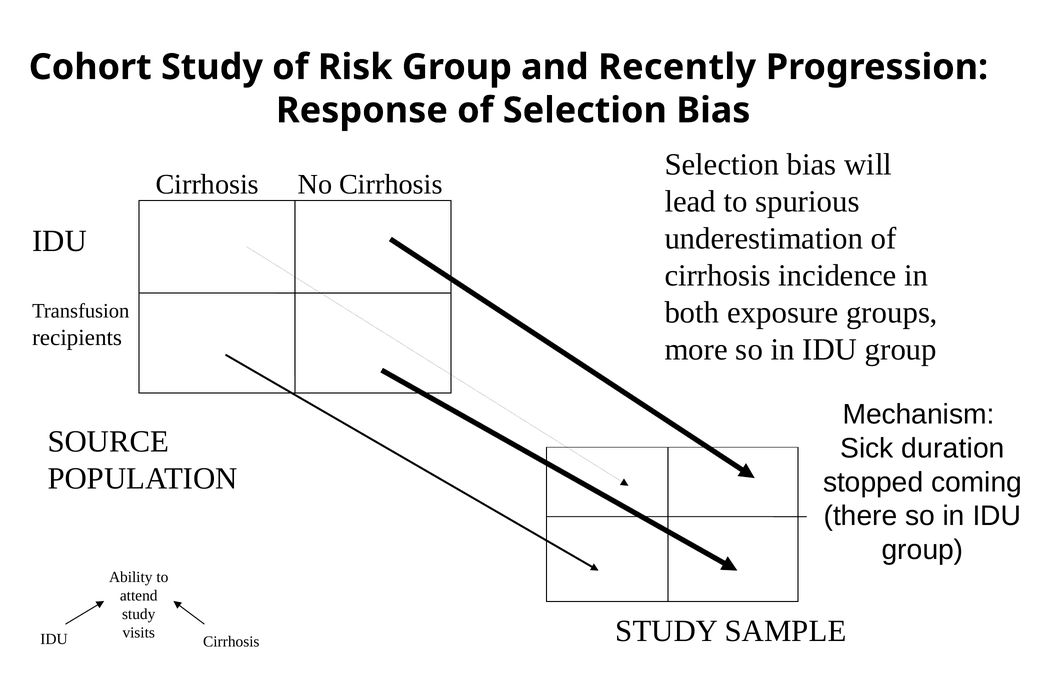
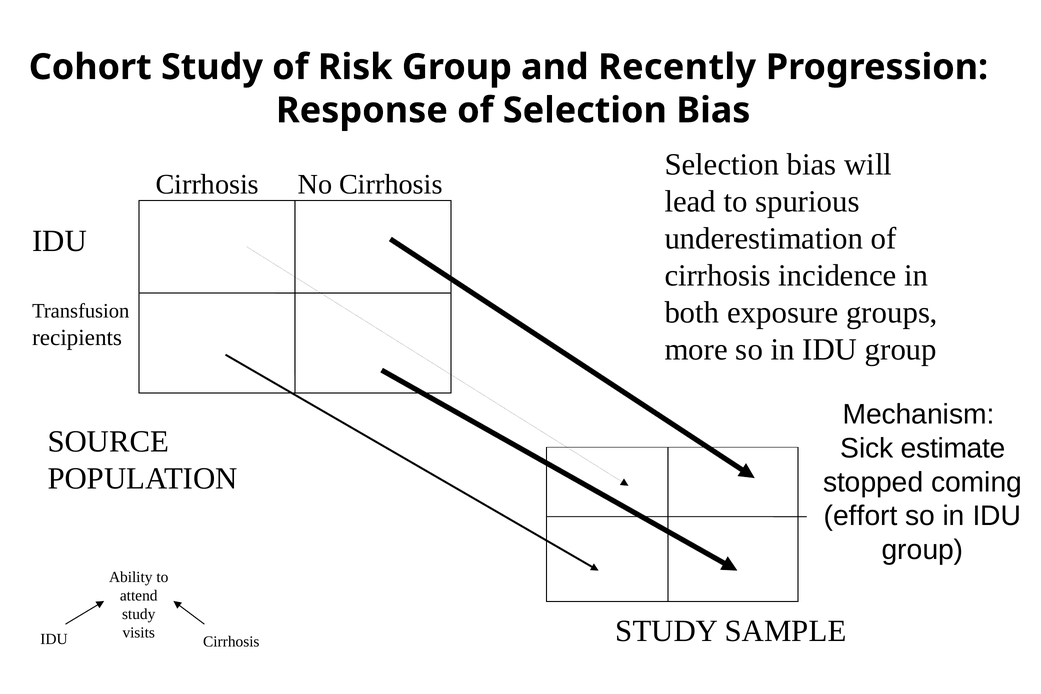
duration: duration -> estimate
there: there -> effort
